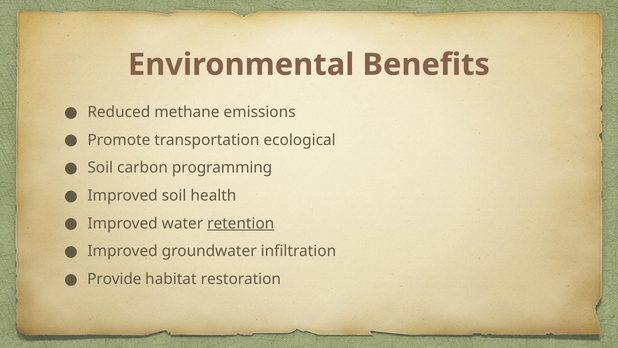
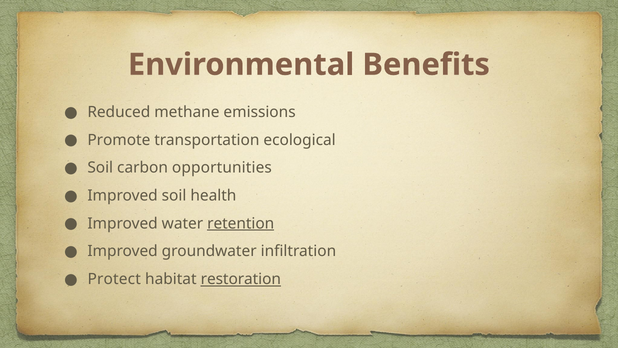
programming: programming -> opportunities
Provide: Provide -> Protect
restoration underline: none -> present
